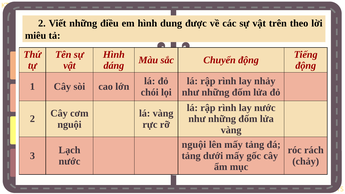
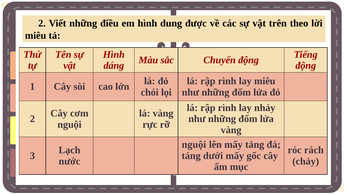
lay nhảy: nhảy -> miêu
lay nước: nước -> nhảy
